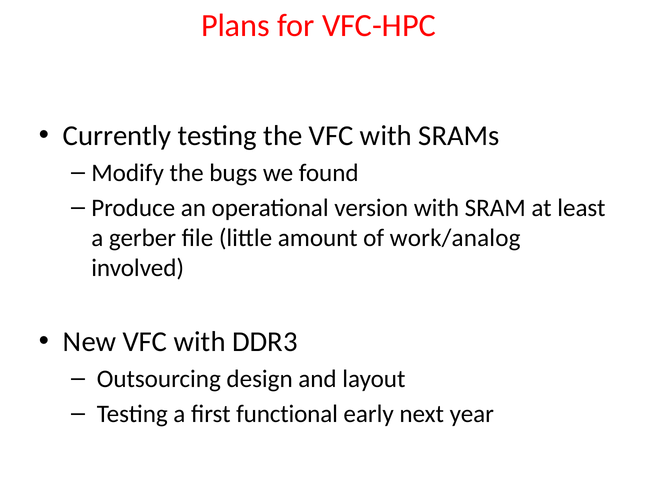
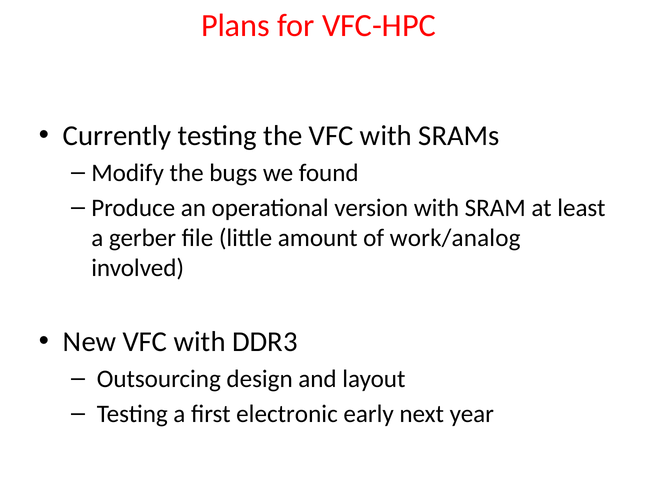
functional: functional -> electronic
